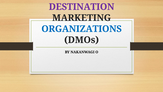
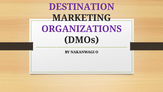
ORGANIZATIONS colour: blue -> purple
